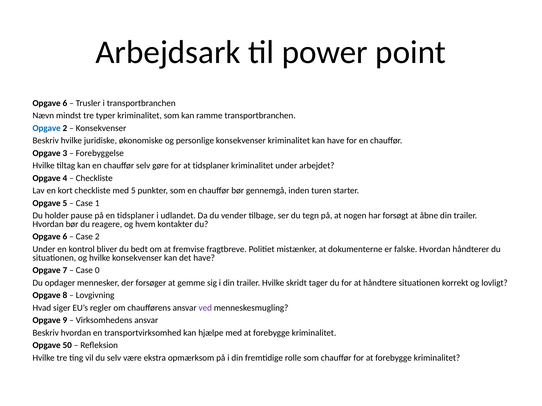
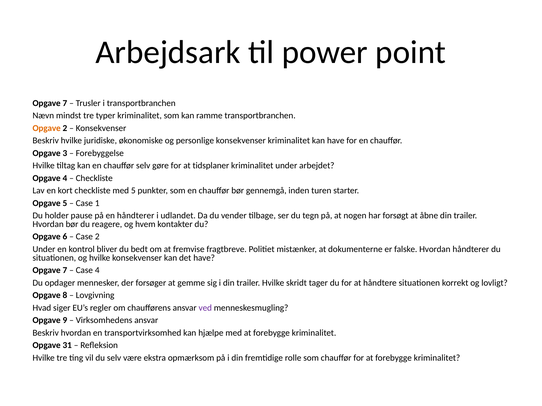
6 at (65, 103): 6 -> 7
Opgave at (47, 128) colour: blue -> orange
en tidsplaner: tidsplaner -> håndterer
Case 0: 0 -> 4
50: 50 -> 31
